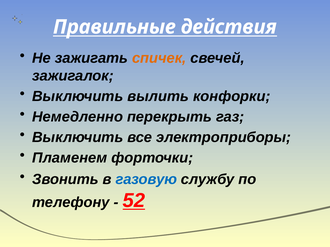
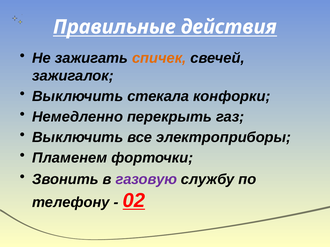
вылить: вылить -> стекала
газовую colour: blue -> purple
52: 52 -> 02
